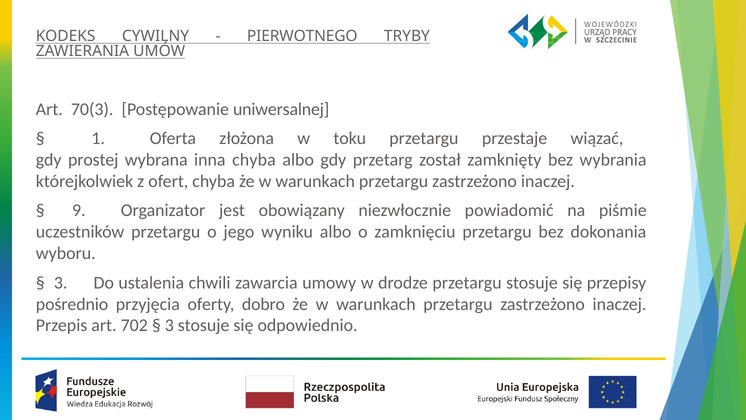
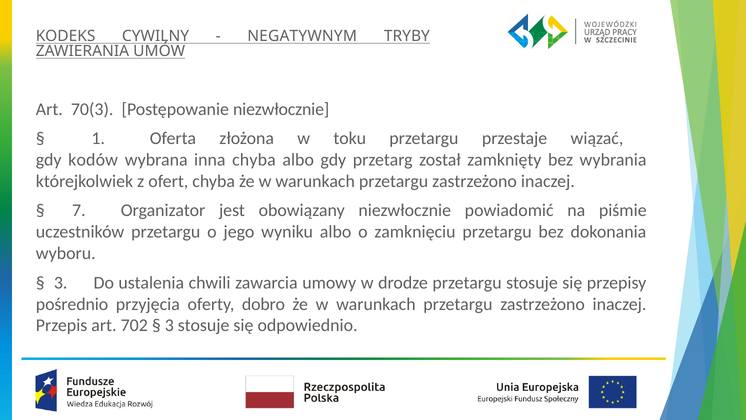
PIERWOTNEGO: PIERWOTNEGO -> NEGATYWNYM
Postępowanie uniwersalnej: uniwersalnej -> niezwłocznie
prostej: prostej -> kodów
9: 9 -> 7
